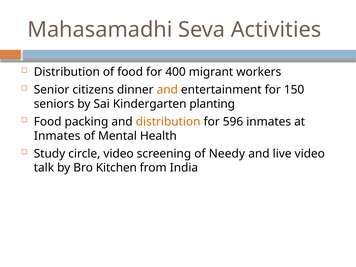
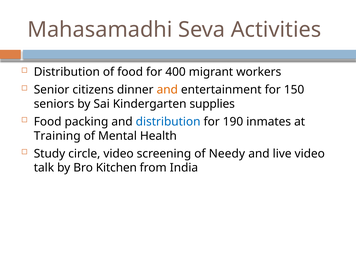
planting: planting -> supplies
distribution at (168, 122) colour: orange -> blue
596: 596 -> 190
Inmates at (57, 136): Inmates -> Training
